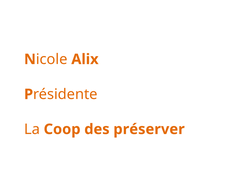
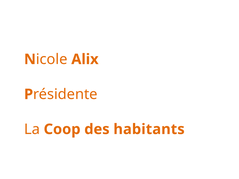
préserver: préserver -> habitants
